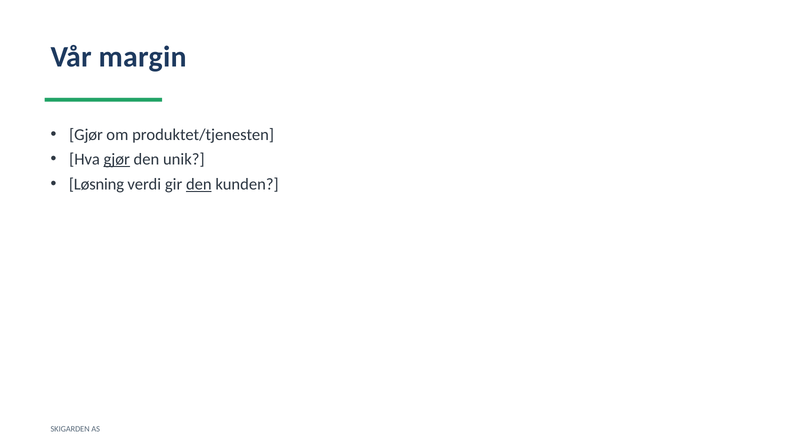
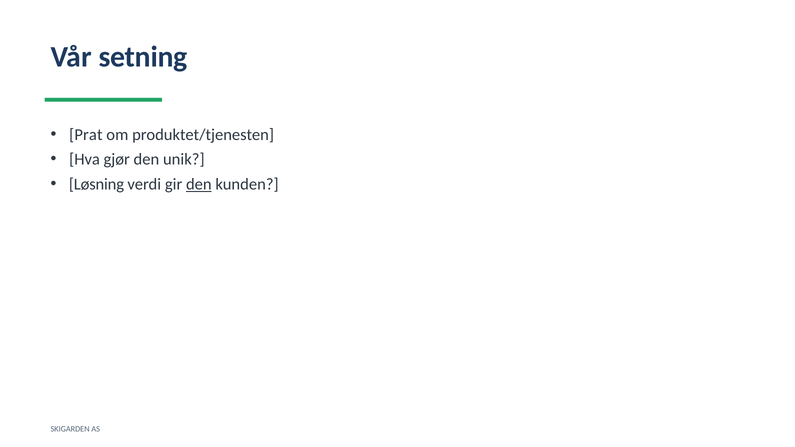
margin: margin -> setning
Gjør at (86, 135): Gjør -> Prat
gjør at (117, 160) underline: present -> none
